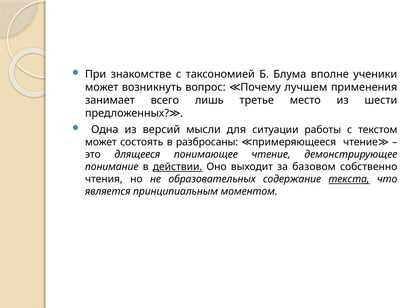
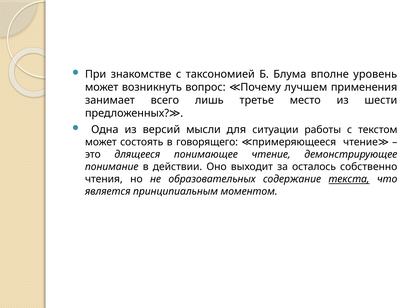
ученики: ученики -> уровень
разбросаны: разбросаны -> говорящего
действии underline: present -> none
базовом: базовом -> осталось
